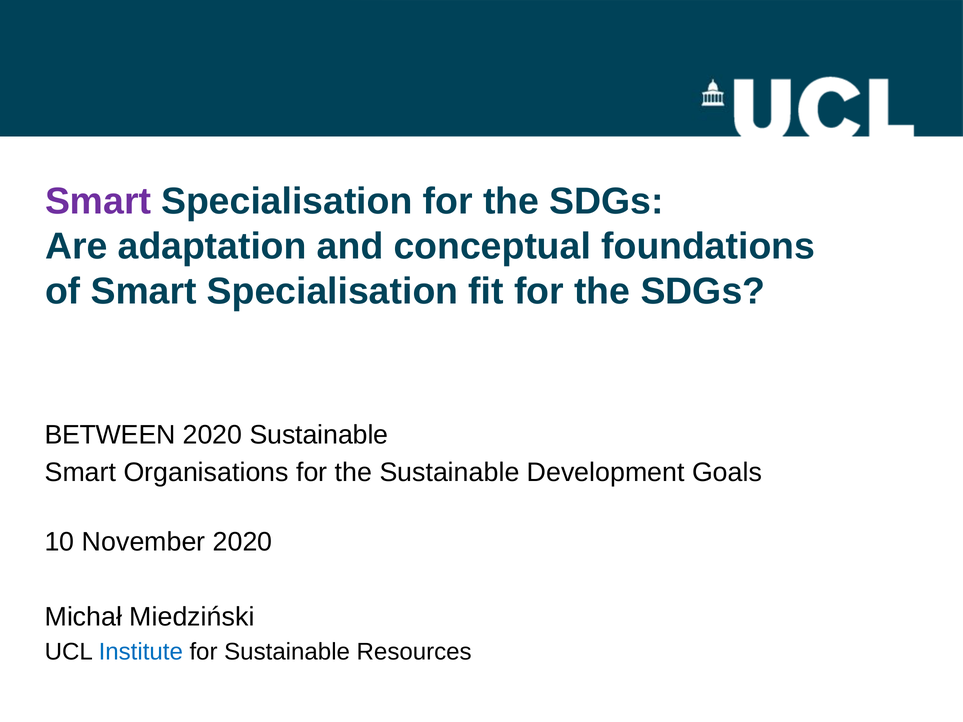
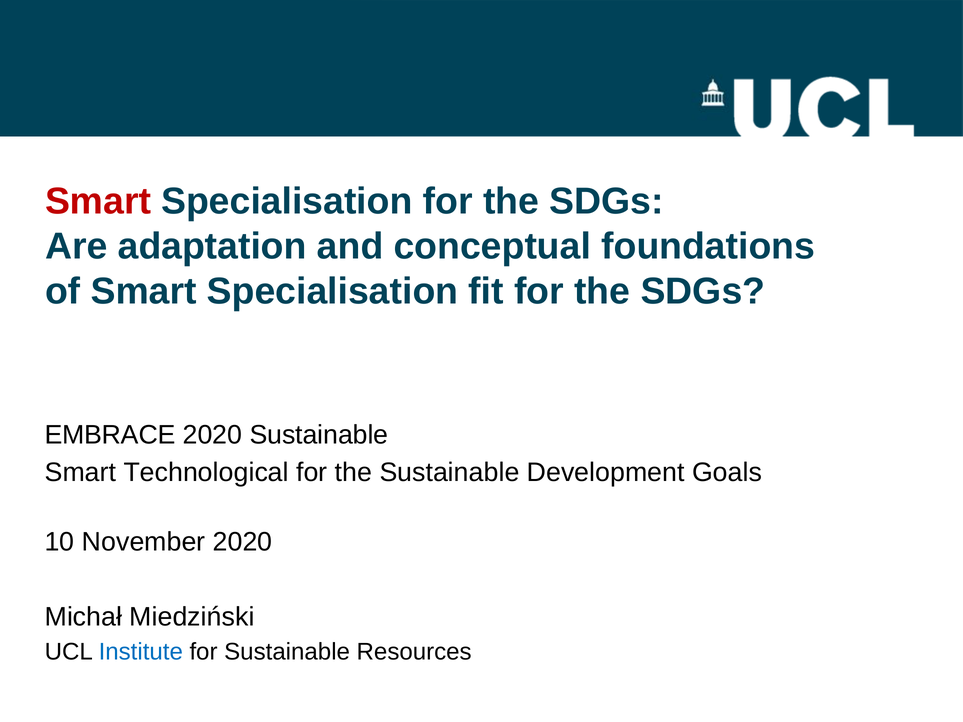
Smart at (98, 201) colour: purple -> red
BETWEEN: BETWEEN -> EMBRACE
Organisations: Organisations -> Technological
